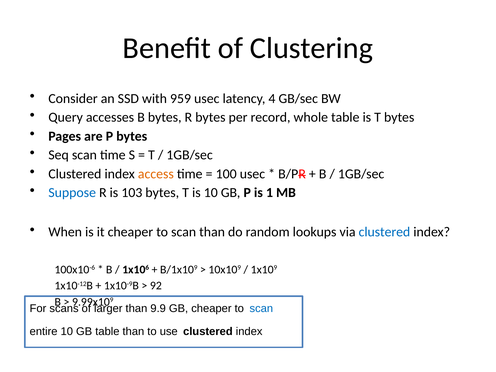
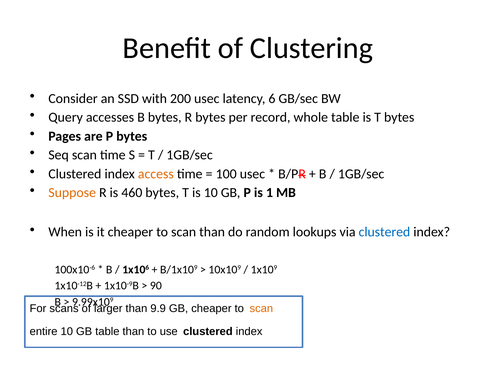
959: 959 -> 200
4: 4 -> 6
Suppose colour: blue -> orange
103: 103 -> 460
92: 92 -> 90
scan at (261, 308) colour: blue -> orange
